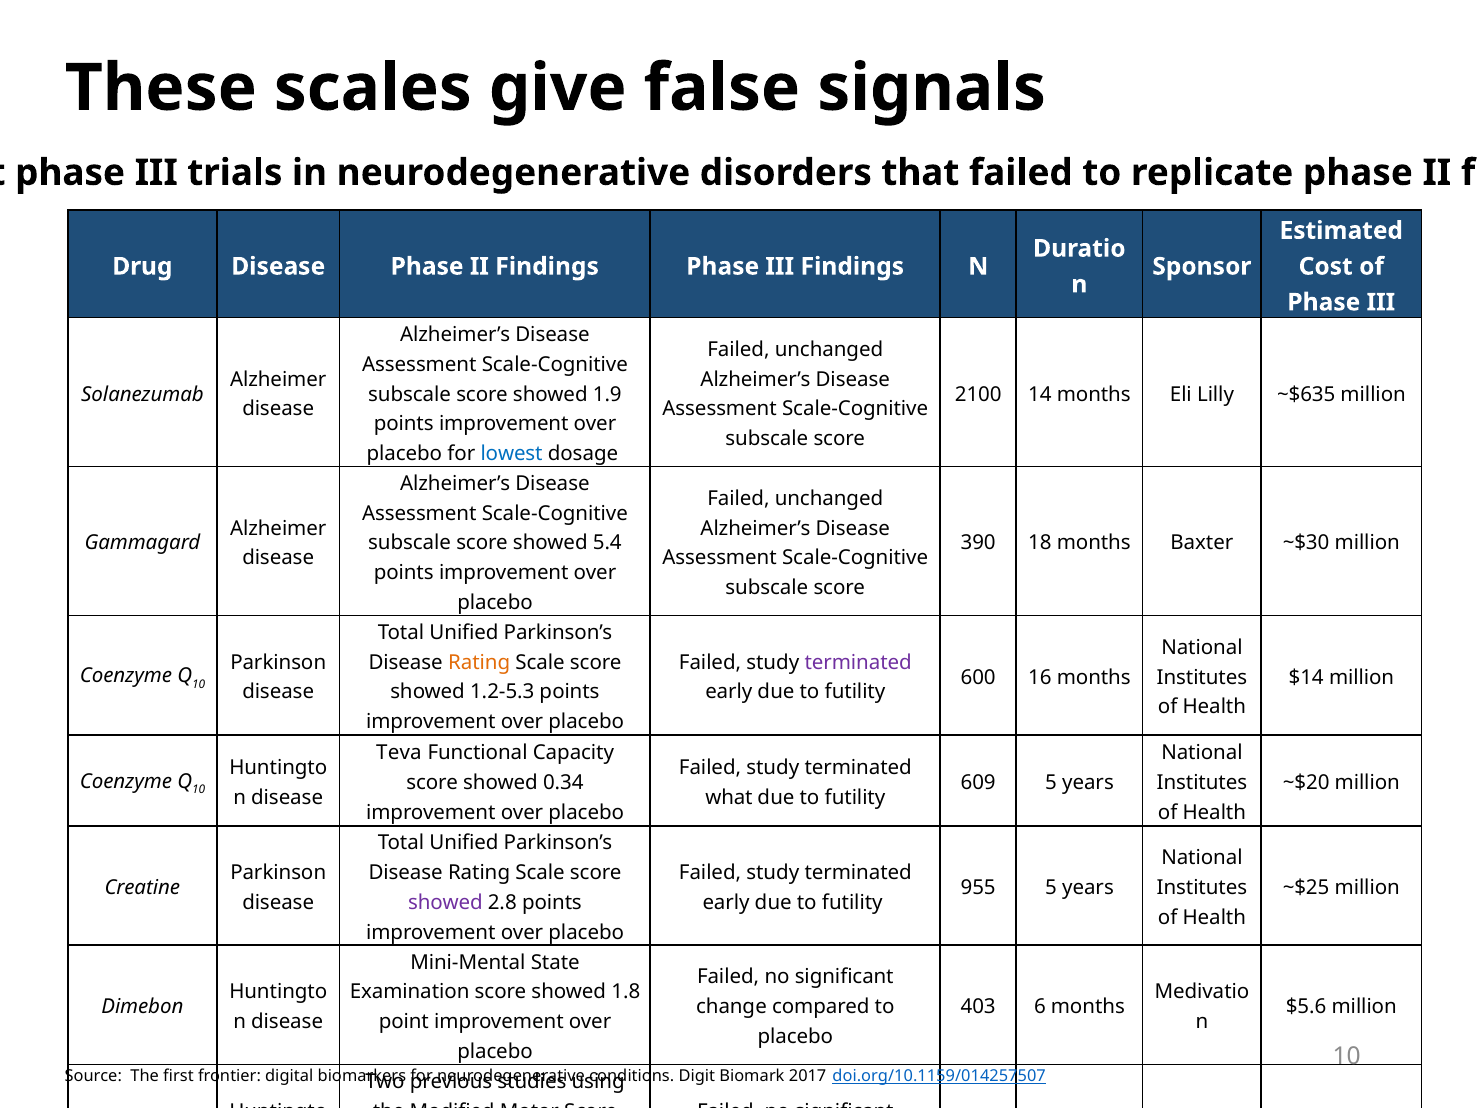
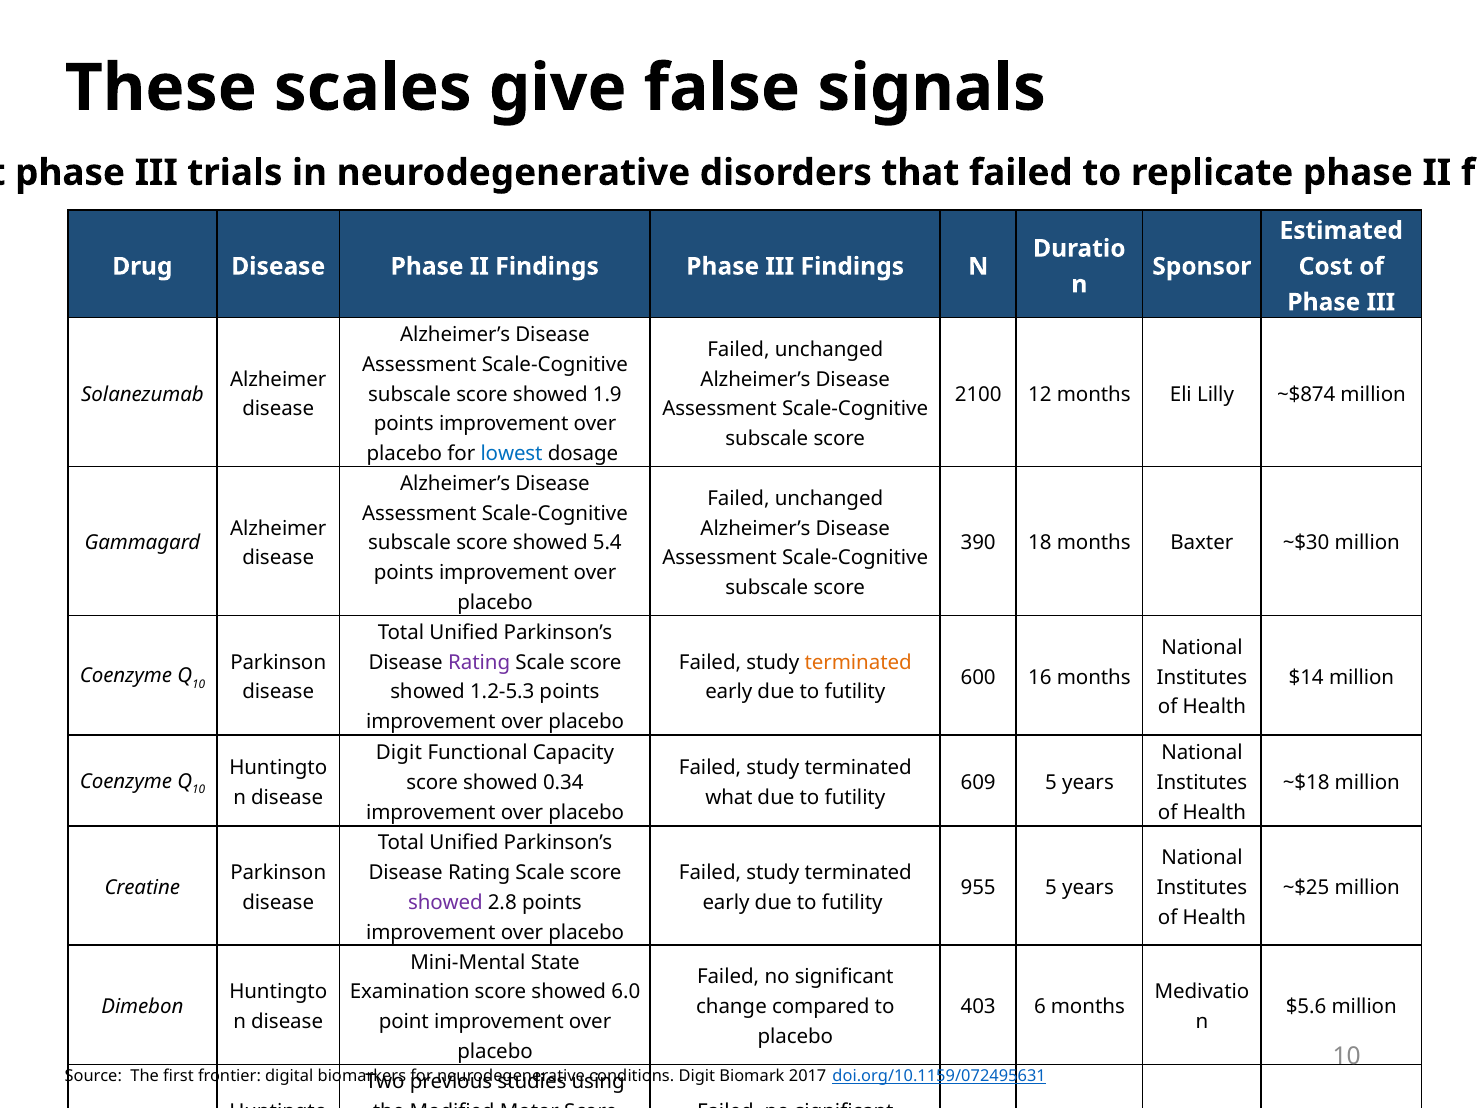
14: 14 -> 12
~$635: ~$635 -> ~$874
Rating at (479, 662) colour: orange -> purple
terminated at (858, 662) colour: purple -> orange
Teva at (399, 753): Teva -> Digit
~$20: ~$20 -> ~$18
1.8: 1.8 -> 6.0
doi.org/10.1159/014257507: doi.org/10.1159/014257507 -> doi.org/10.1159/072495631
